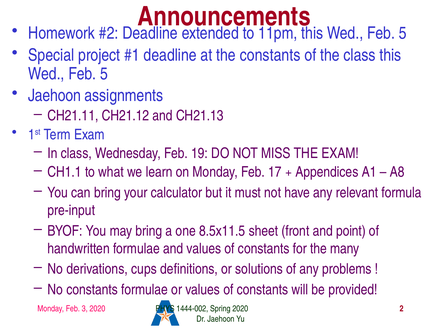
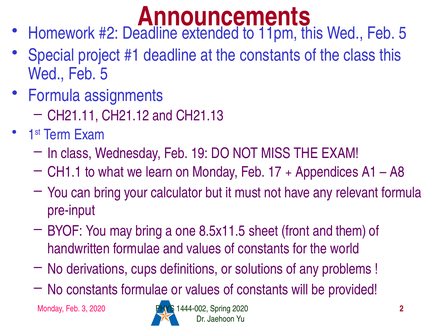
Jaehoon at (54, 96): Jaehoon -> Formula
point: point -> them
many: many -> world
